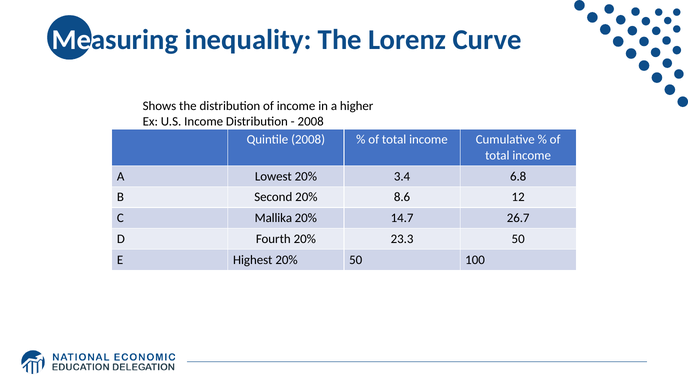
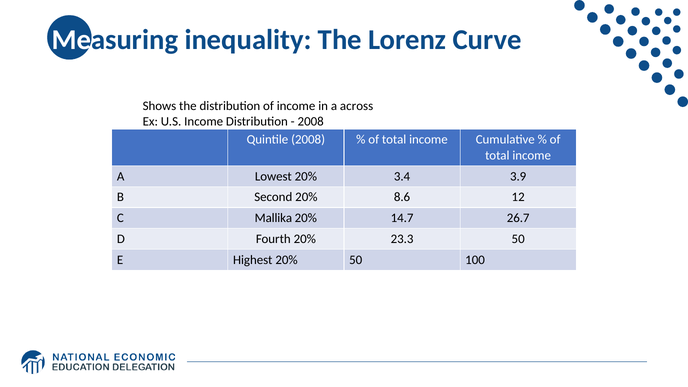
higher: higher -> across
6.8: 6.8 -> 3.9
